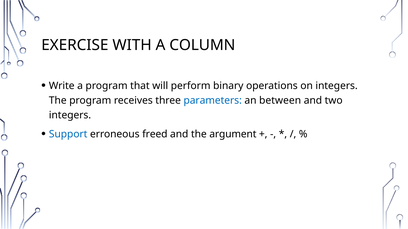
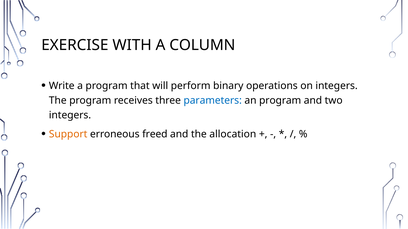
an between: between -> program
Support colour: blue -> orange
argument: argument -> allocation
